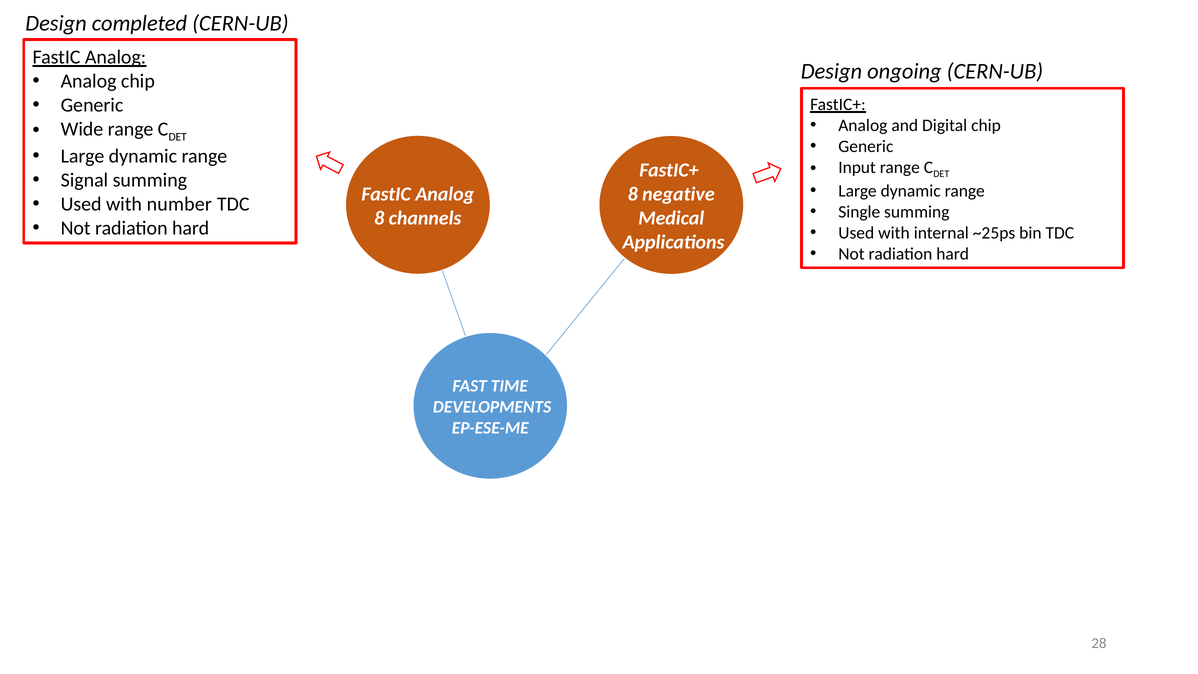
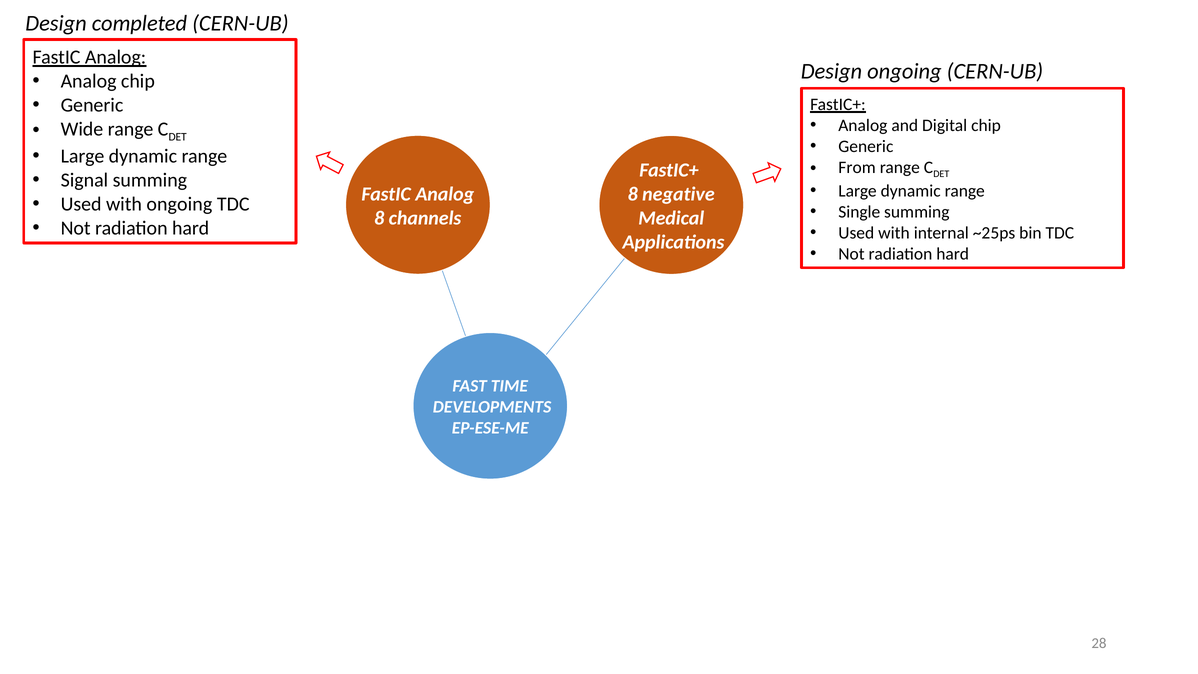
Input: Input -> From
with number: number -> ongoing
